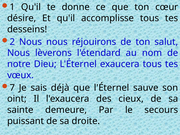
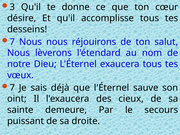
1: 1 -> 3
2 at (12, 42): 2 -> 7
